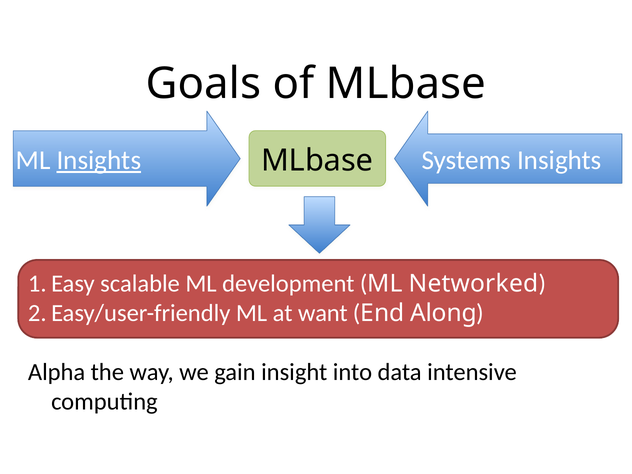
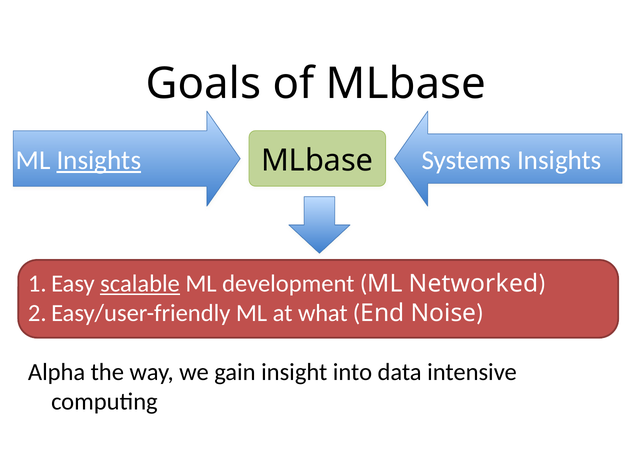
scalable underline: none -> present
want: want -> what
Along: Along -> Noise
